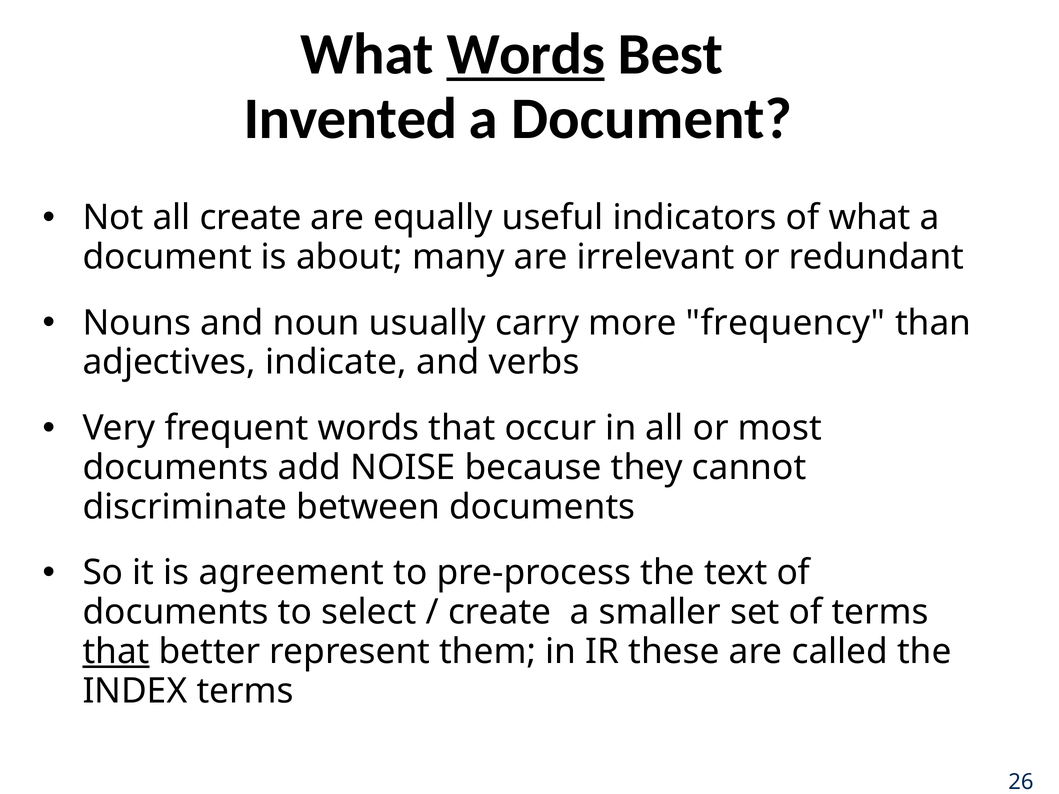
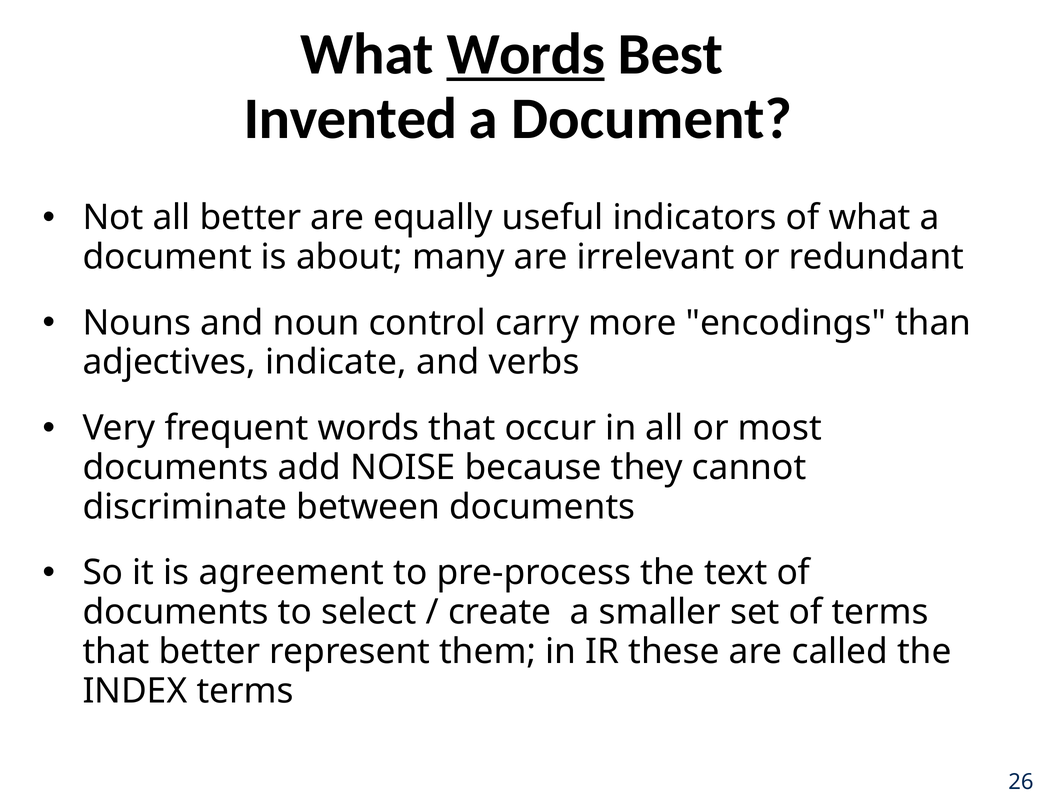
all create: create -> better
usually: usually -> control
frequency: frequency -> encodings
that at (116, 652) underline: present -> none
